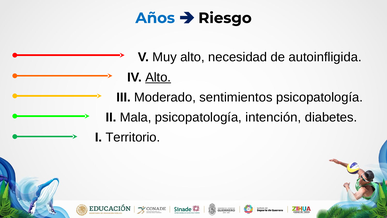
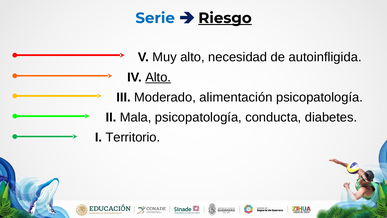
Años: Años -> Serie
Riesgo underline: none -> present
sentimientos: sentimientos -> alimentación
intención: intención -> conducta
